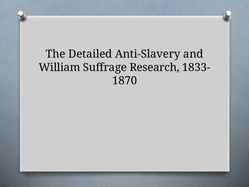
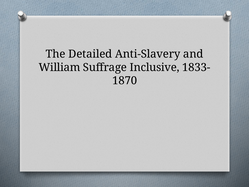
Research: Research -> Inclusive
